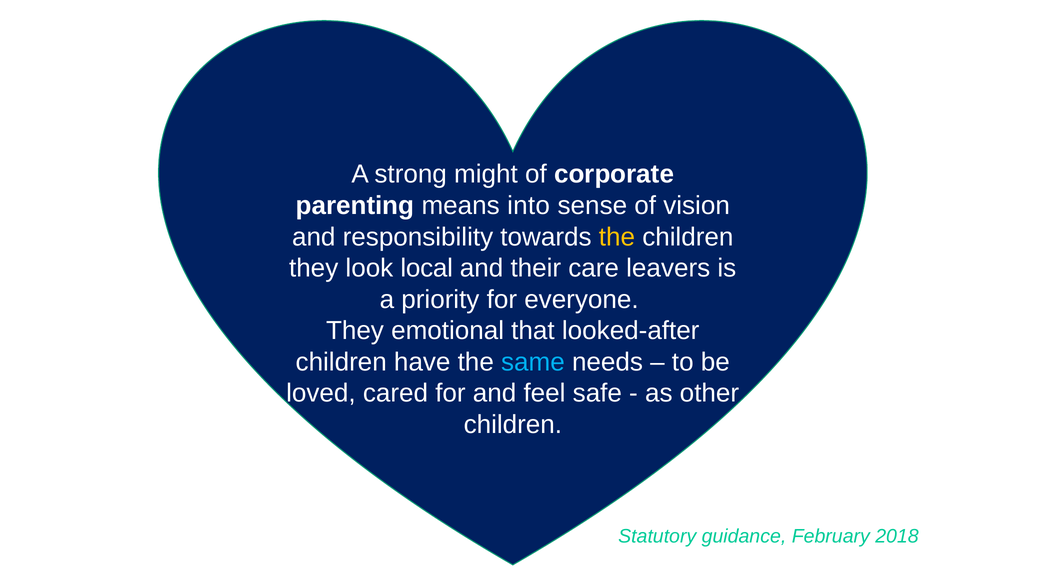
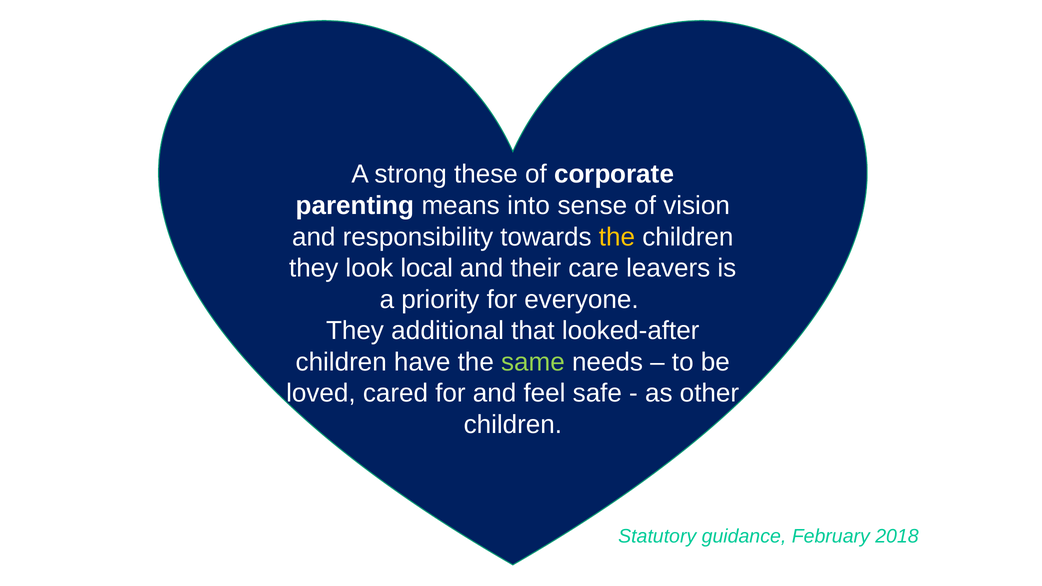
might: might -> these
emotional: emotional -> additional
same colour: light blue -> light green
